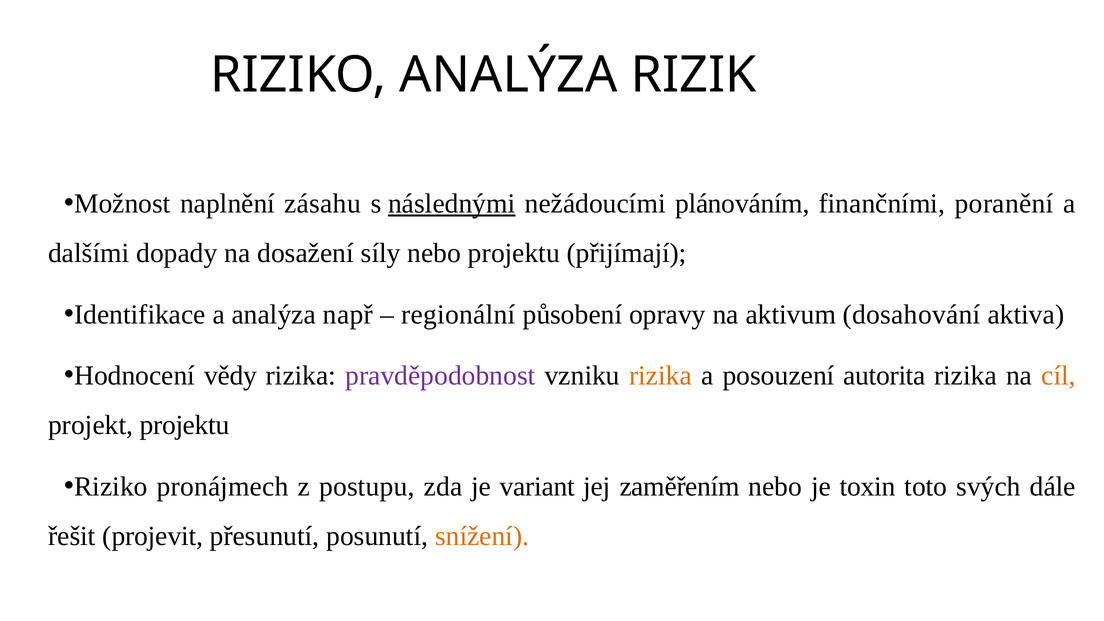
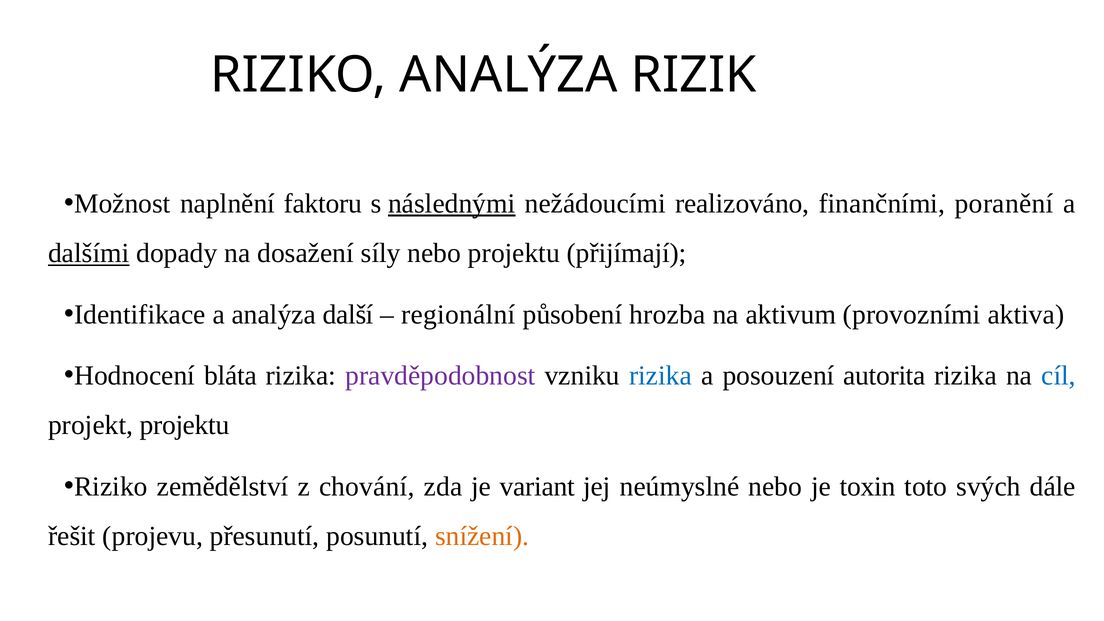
zásahu: zásahu -> faktoru
plánováním: plánováním -> realizováno
dalšími underline: none -> present
např: např -> další
opravy: opravy -> hrozba
dosahování: dosahování -> provozními
vědy: vědy -> bláta
rizika at (660, 376) colour: orange -> blue
cíl colour: orange -> blue
pronájmech: pronájmech -> zemědělství
postupu: postupu -> chování
zaměřením: zaměřením -> neúmyslné
projevit: projevit -> projevu
